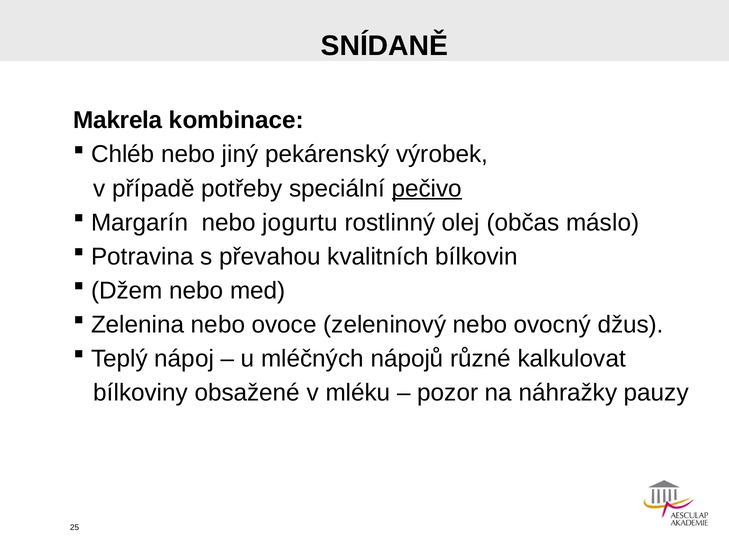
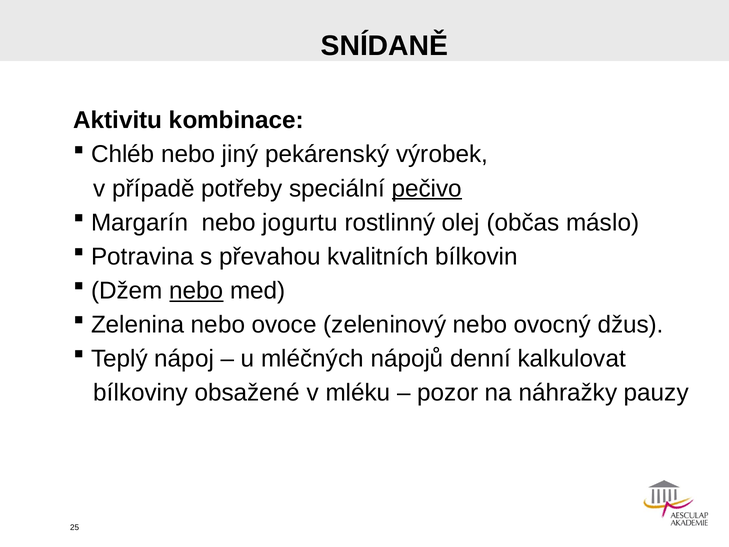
Makrela: Makrela -> Aktivitu
nebo at (196, 290) underline: none -> present
různé: různé -> denní
